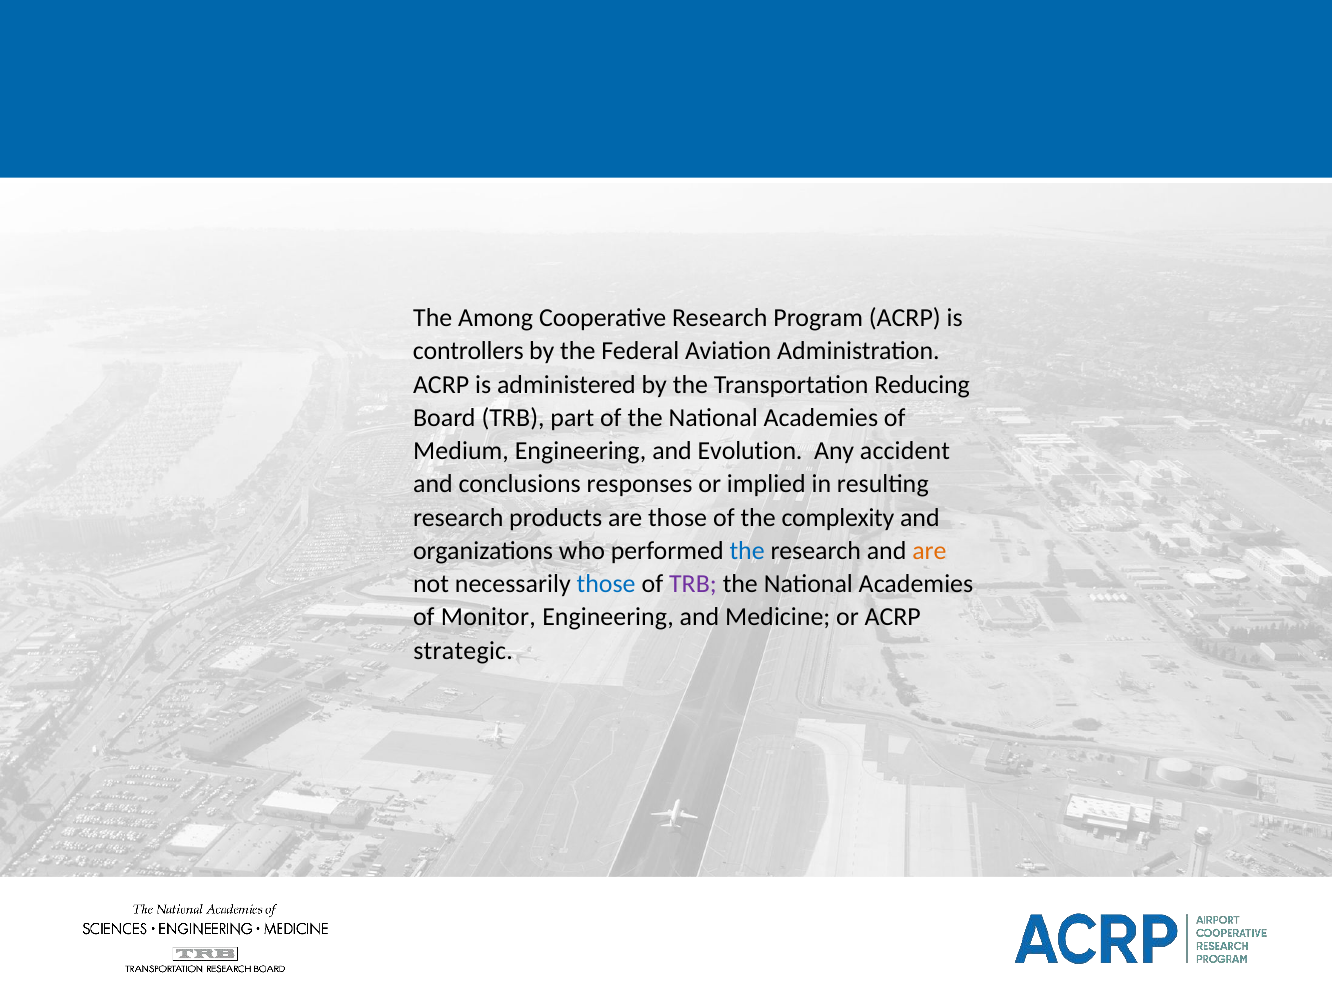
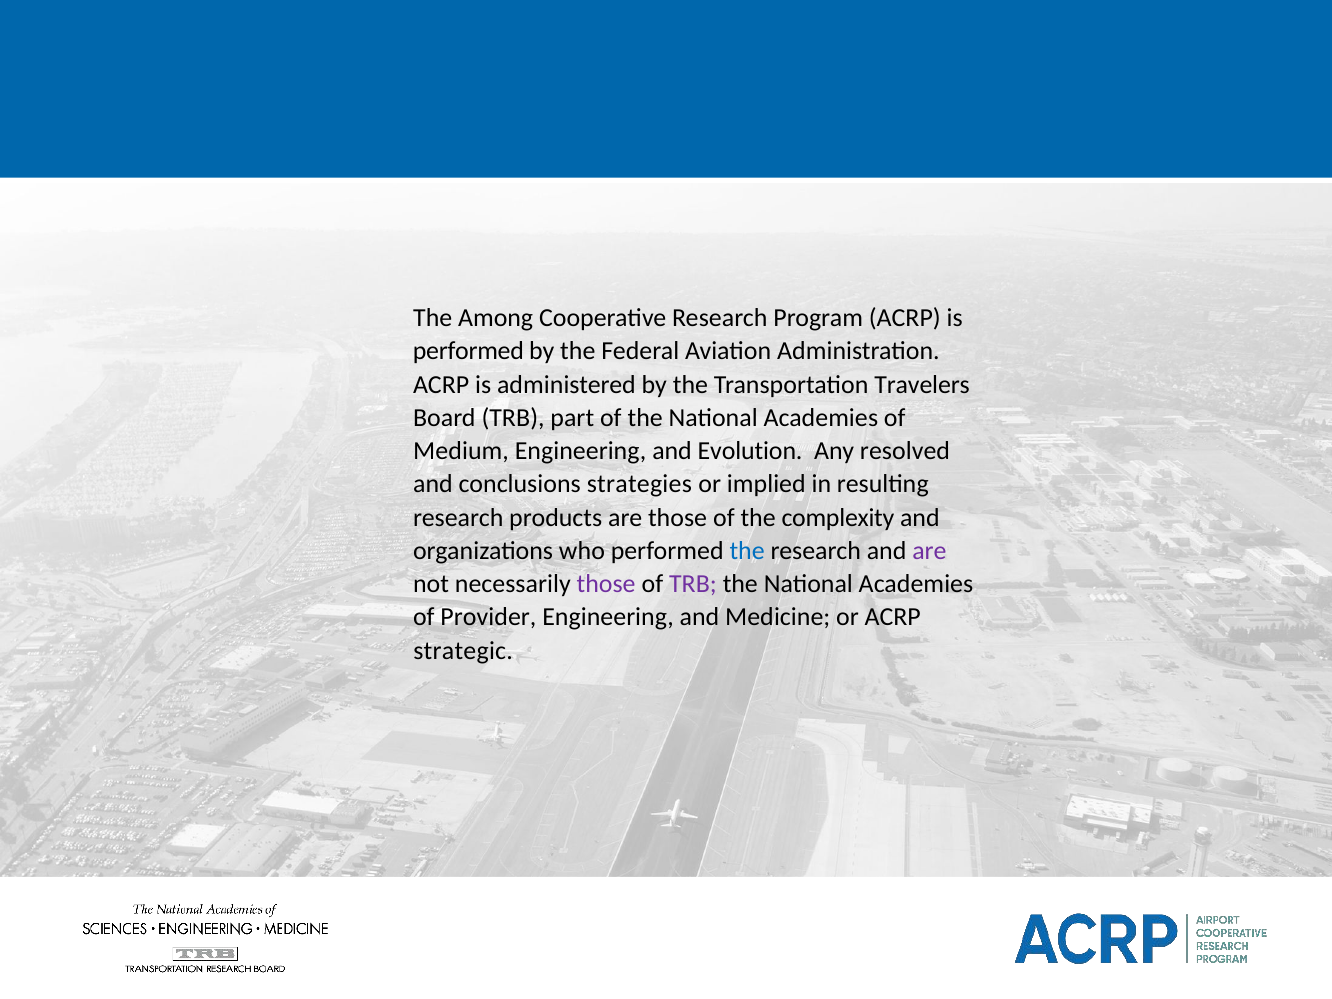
controllers at (468, 351): controllers -> performed
Reducing: Reducing -> Travelers
accident: accident -> resolved
responses: responses -> strategies
are at (929, 551) colour: orange -> purple
those at (606, 584) colour: blue -> purple
Monitor: Monitor -> Provider
